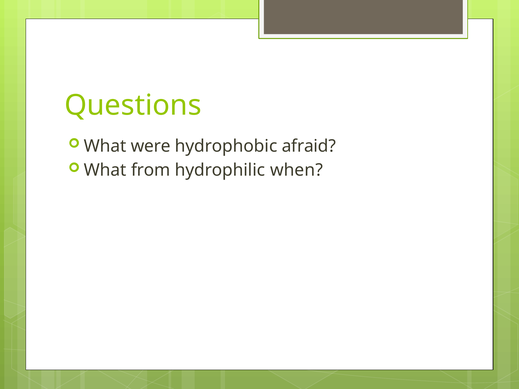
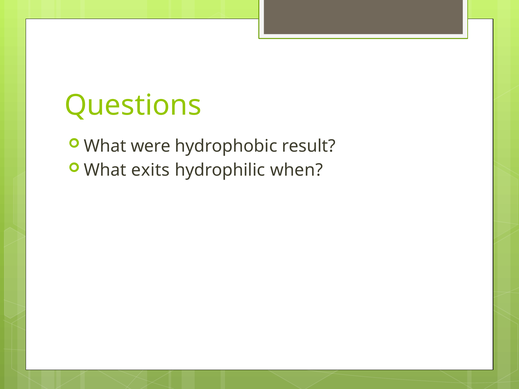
afraid: afraid -> result
from: from -> exits
